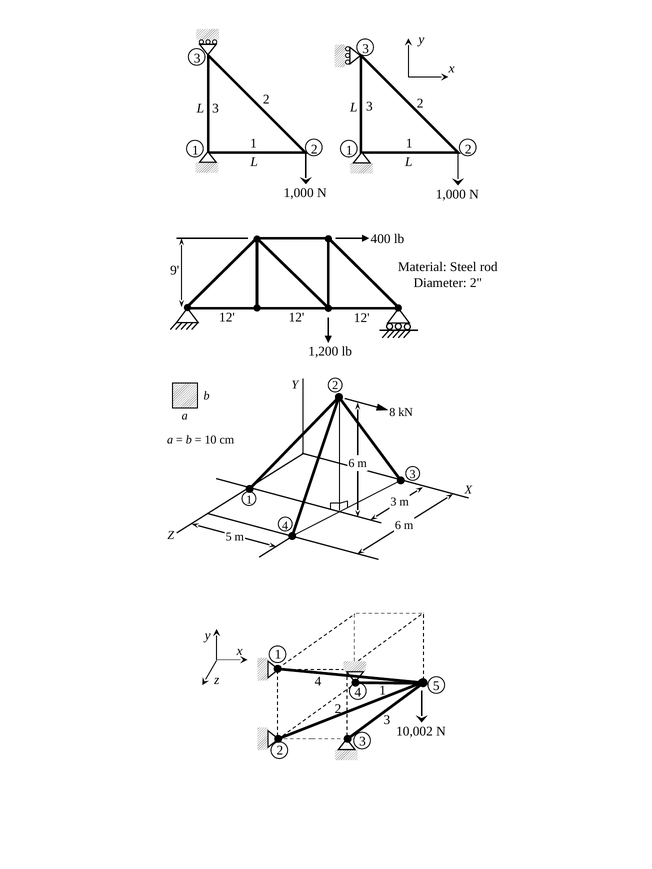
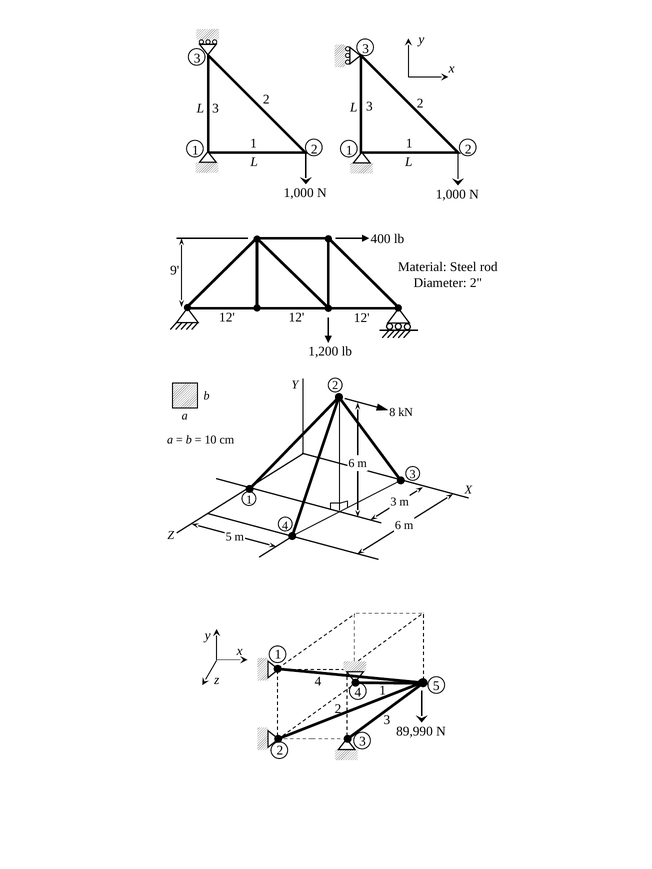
10,002: 10,002 -> 89,990
